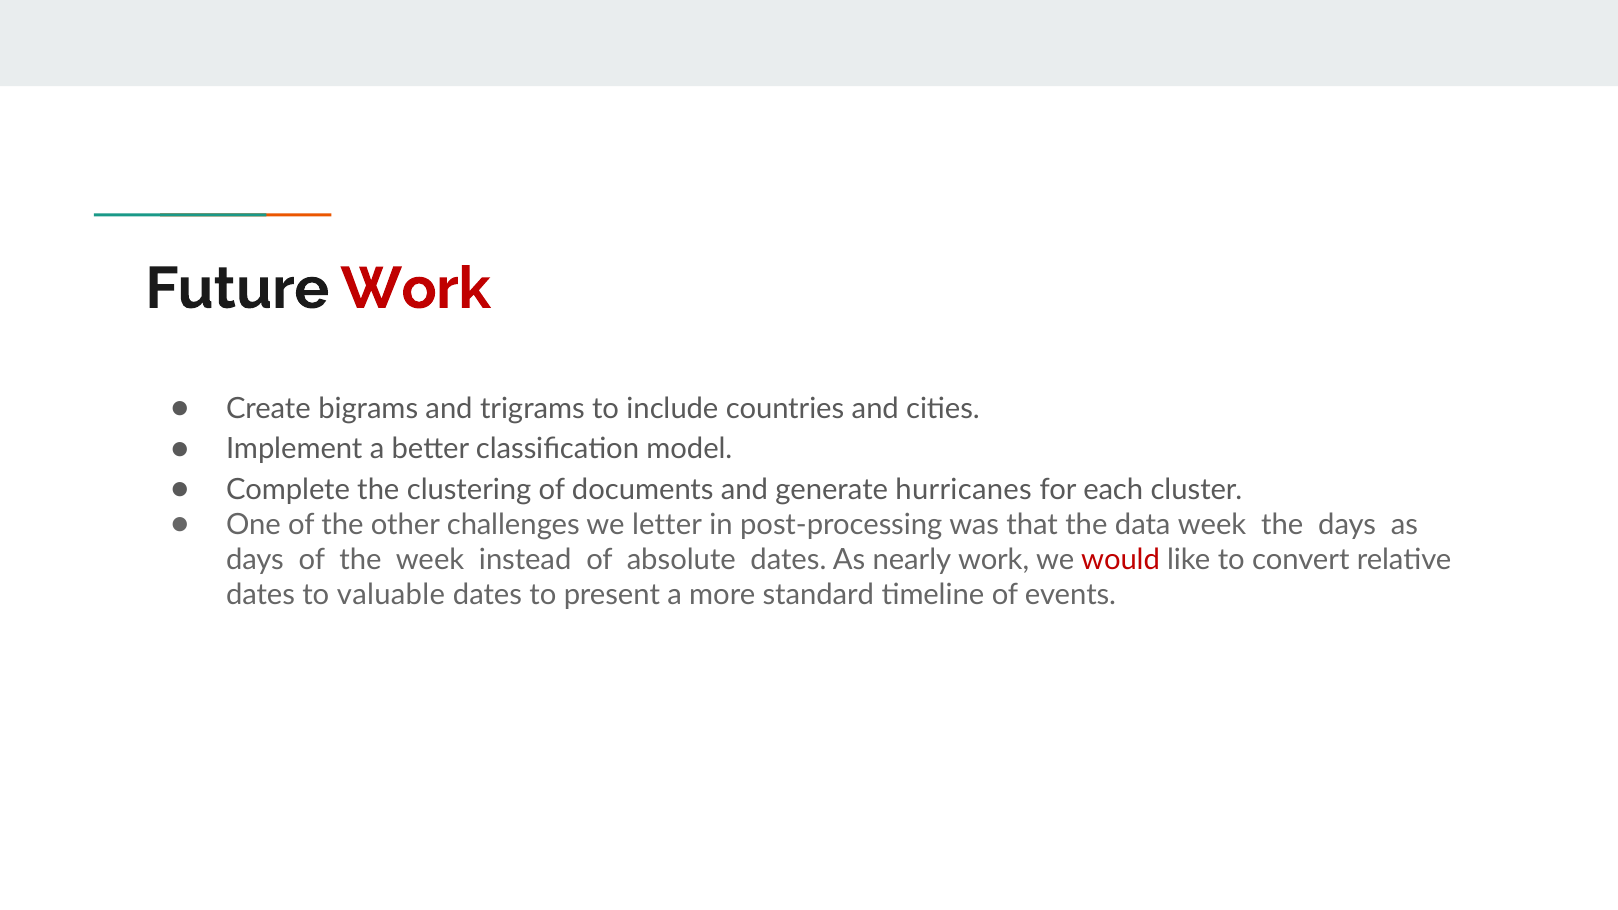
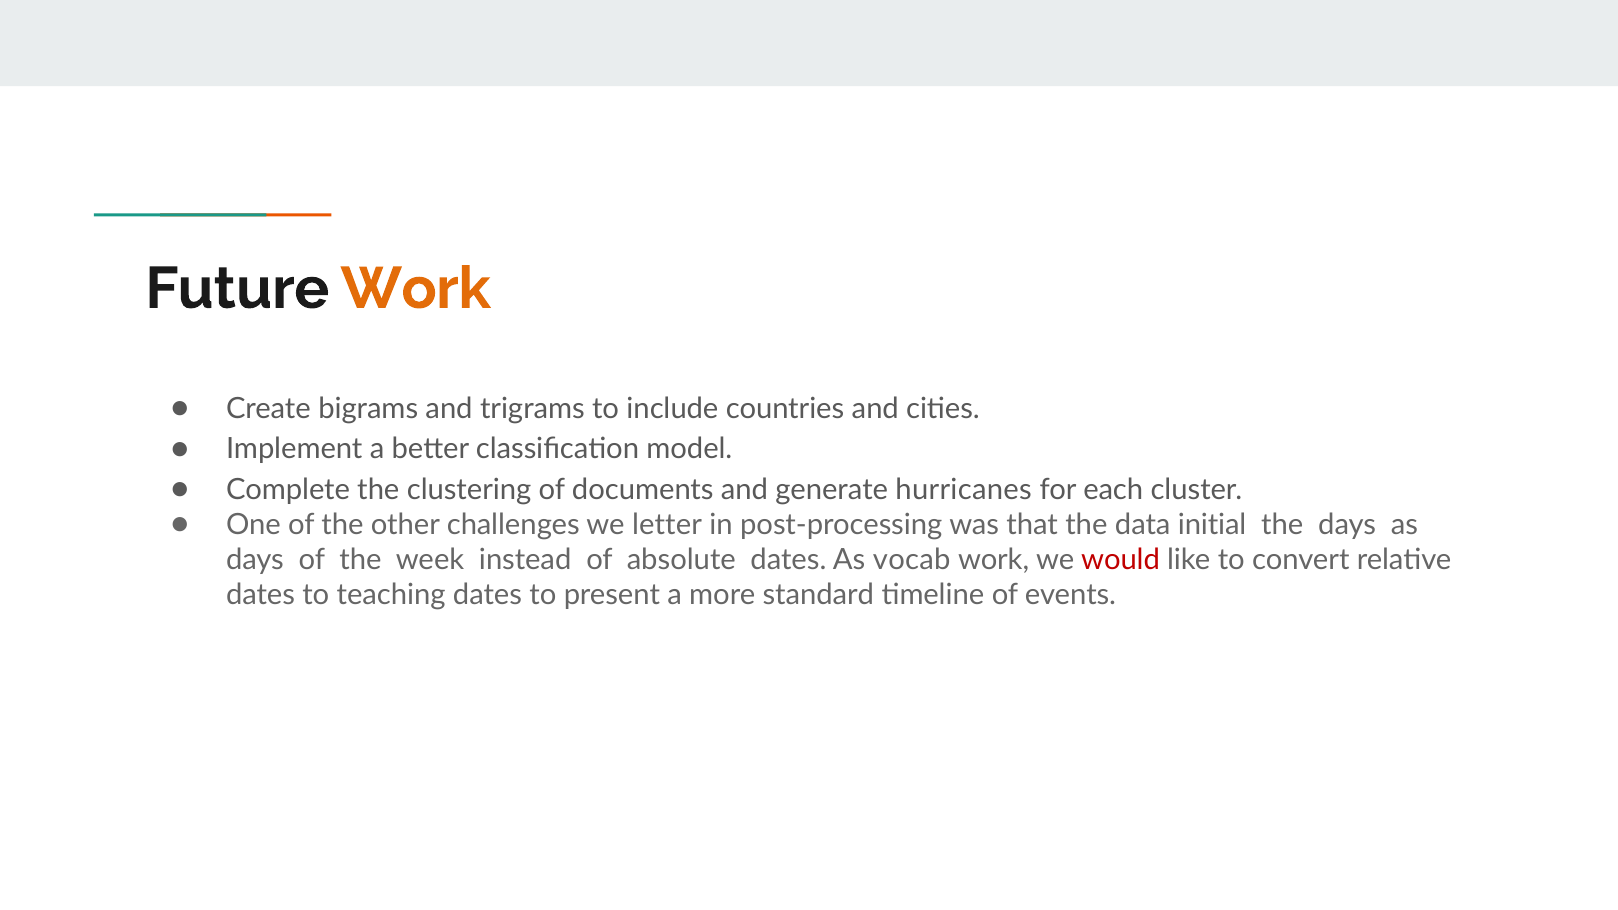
Work at (416, 289) colour: red -> orange
data week: week -> initial
nearly: nearly -> vocab
valuable: valuable -> teaching
